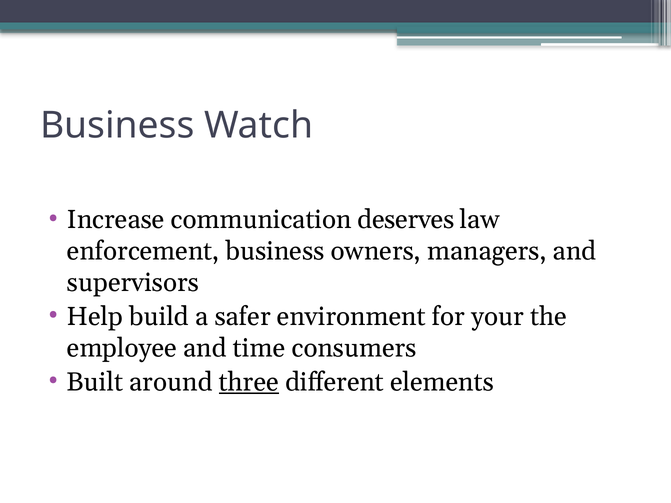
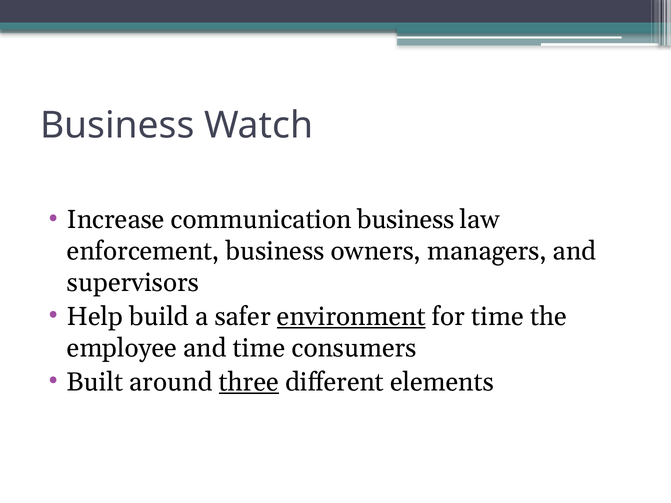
communication deserves: deserves -> business
environment underline: none -> present
for your: your -> time
